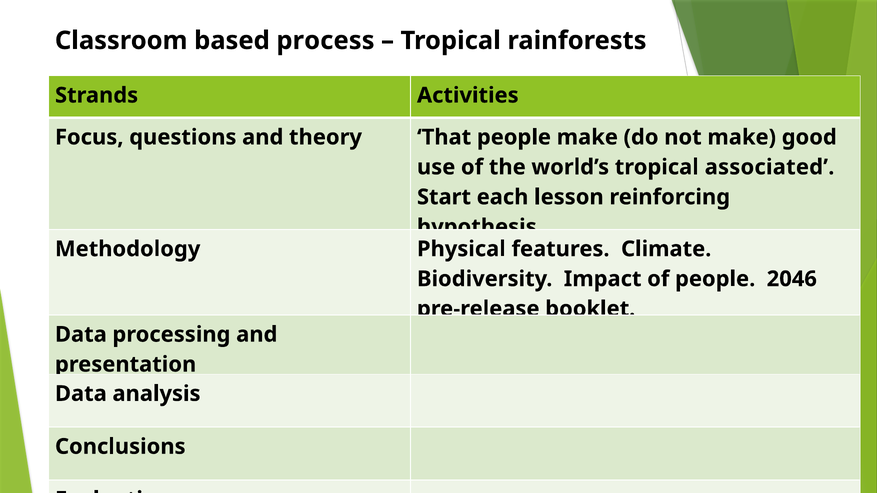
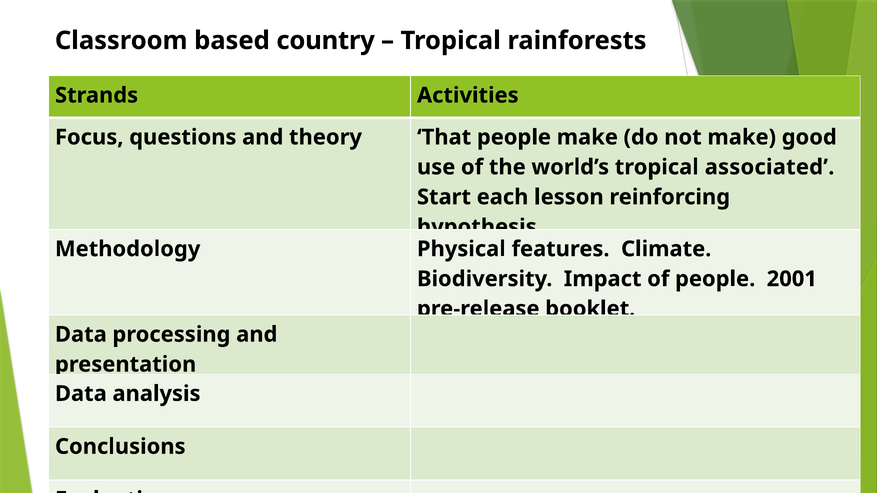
process: process -> country
2046: 2046 -> 2001
